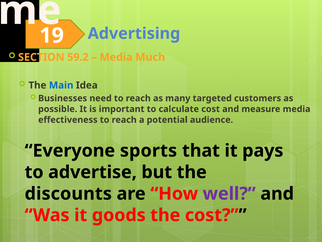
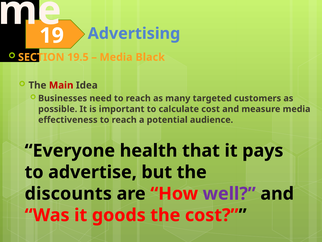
59.2: 59.2 -> 19.5
Much: Much -> Black
Main colour: blue -> red
sports: sports -> health
